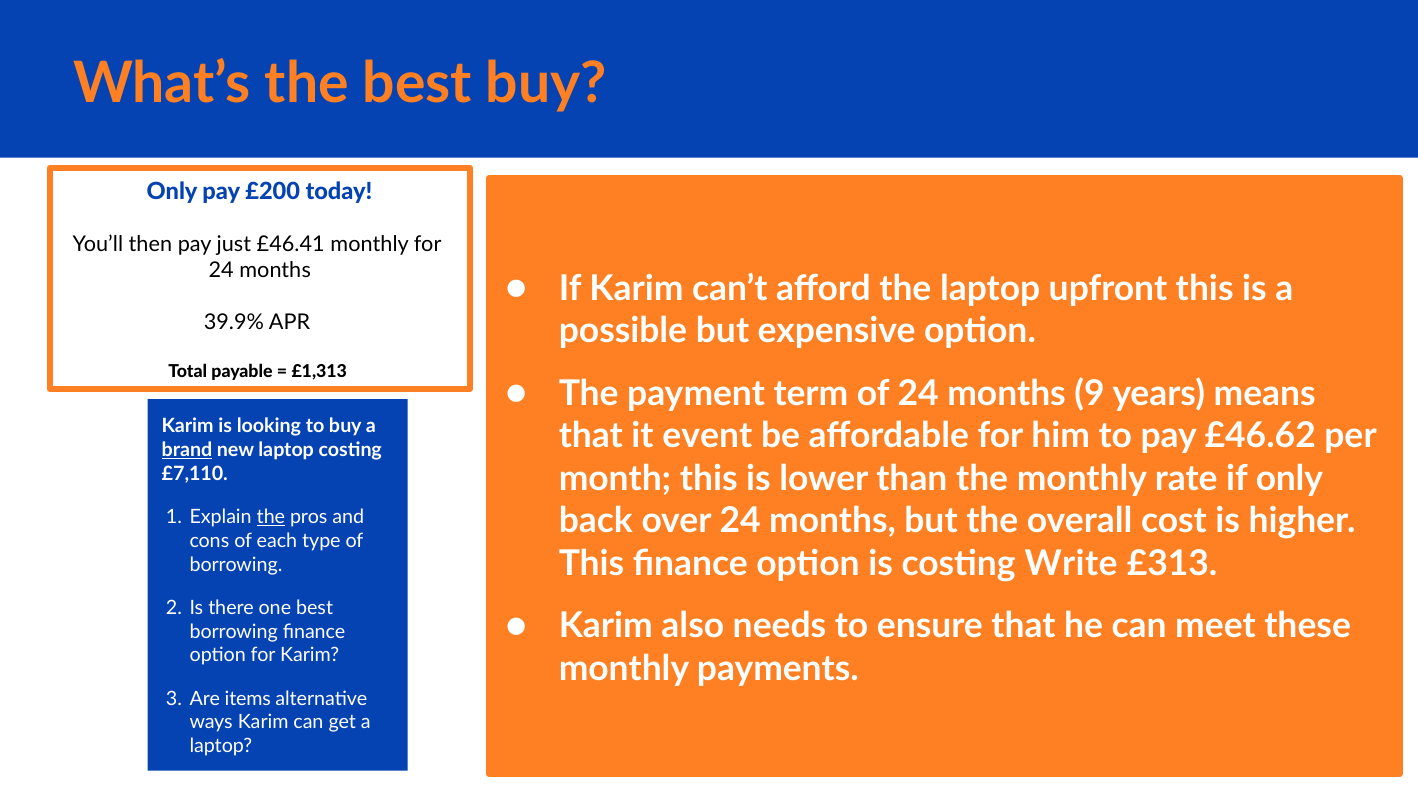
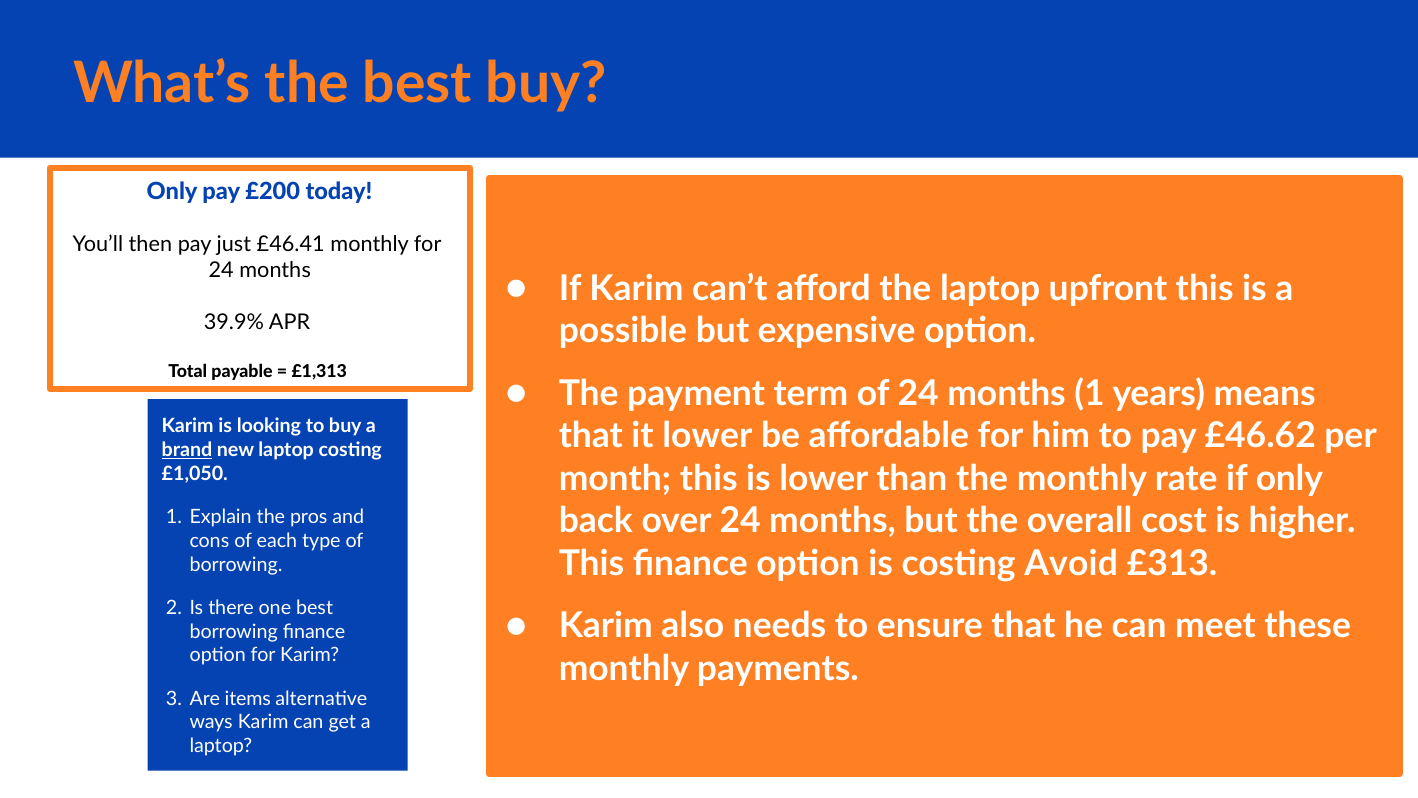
months 9: 9 -> 1
it event: event -> lower
£7,110: £7,110 -> £1,050
the at (271, 517) underline: present -> none
Write: Write -> Avoid
